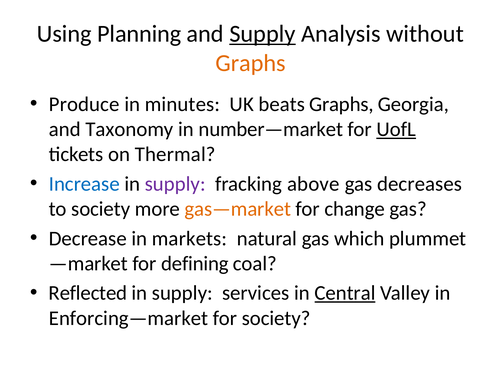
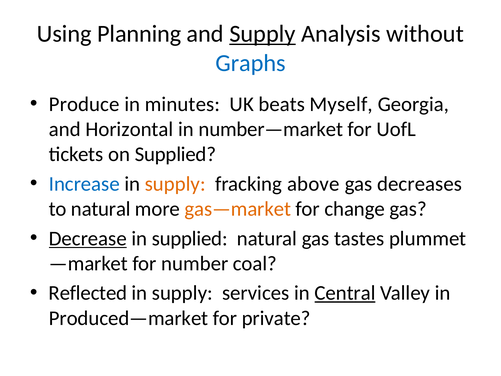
Graphs at (251, 63) colour: orange -> blue
beats Graphs: Graphs -> Myself
Taxonomy: Taxonomy -> Horizontal
UofL underline: present -> none
on Thermal: Thermal -> Supplied
supply at (175, 184) colour: purple -> orange
to society: society -> natural
Decrease underline: none -> present
in markets: markets -> supplied
which: which -> tastes
defining: defining -> number
Enforcing—market: Enforcing—market -> Produced—market
for society: society -> private
